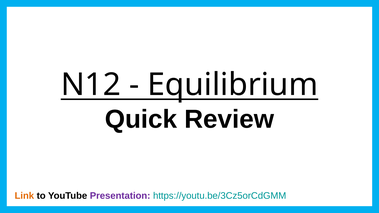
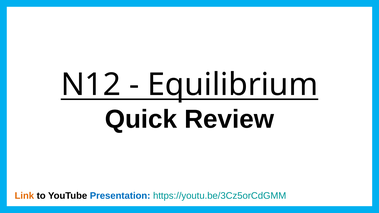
Presentation colour: purple -> blue
